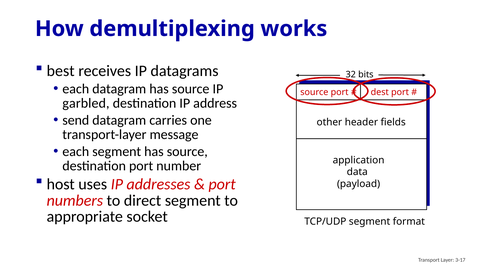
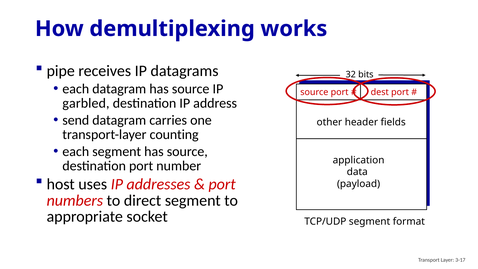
best: best -> pipe
message: message -> counting
